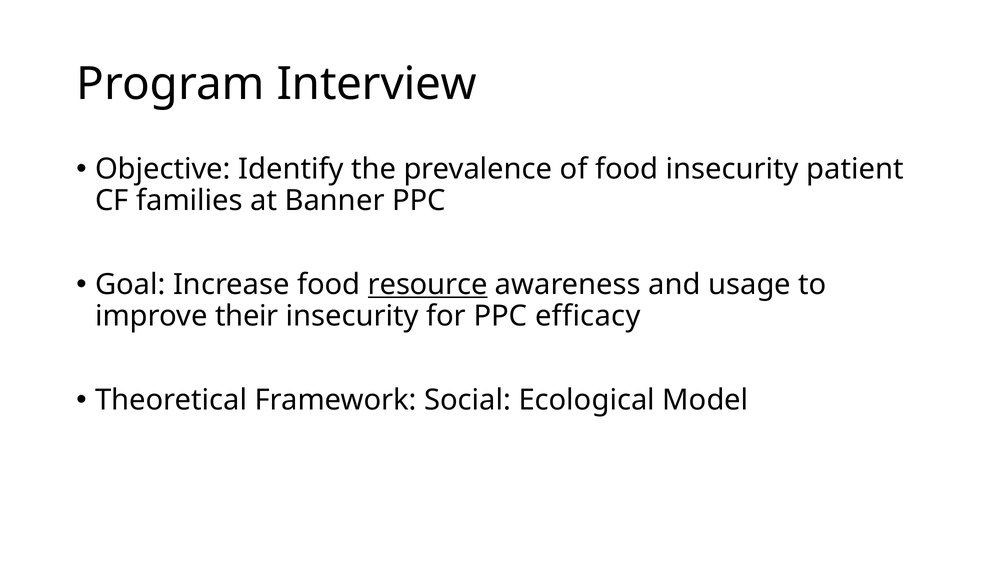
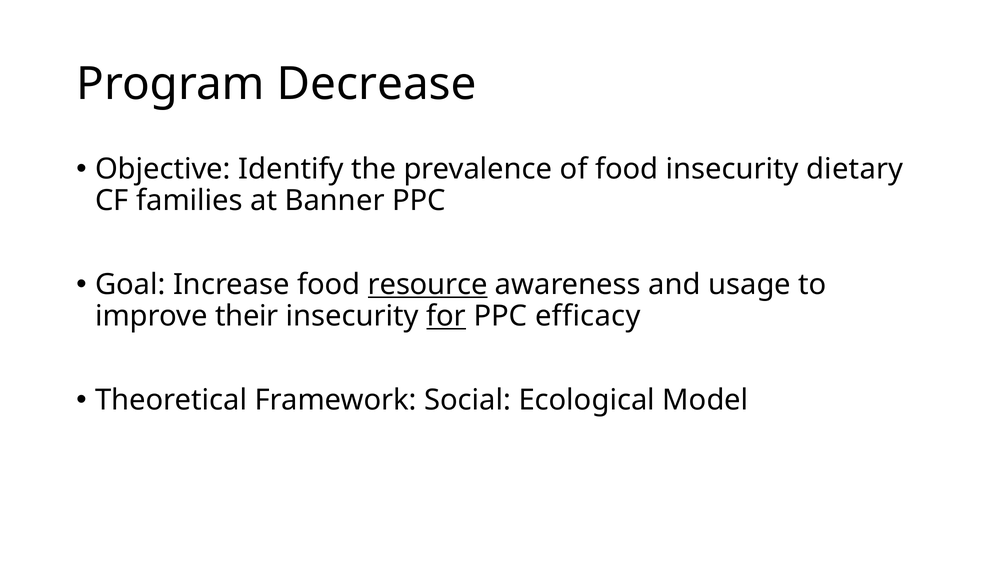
Interview: Interview -> Decrease
patient: patient -> dietary
for underline: none -> present
